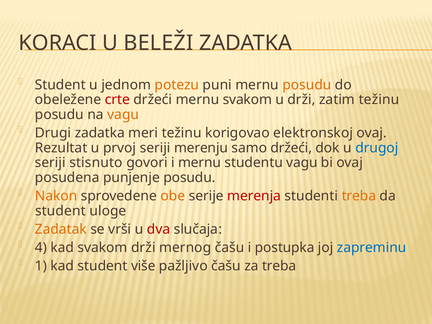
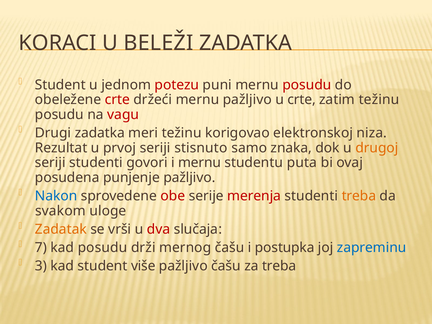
potezu colour: orange -> red
posudu at (307, 85) colour: orange -> red
mernu svakom: svakom -> pažljivo
u drži: drži -> crte
vagu at (123, 115) colour: orange -> red
elektronskoj ovaj: ovaj -> niza
merenju: merenju -> stisnuto
samo držeći: držeći -> znaka
drugoj colour: blue -> orange
seriji stisnuto: stisnuto -> studenti
studentu vagu: vagu -> puta
punjenje posudu: posudu -> pažljivo
Nakon colour: orange -> blue
obe colour: orange -> red
student at (60, 211): student -> svakom
4: 4 -> 7
kad svakom: svakom -> posudu
1: 1 -> 3
